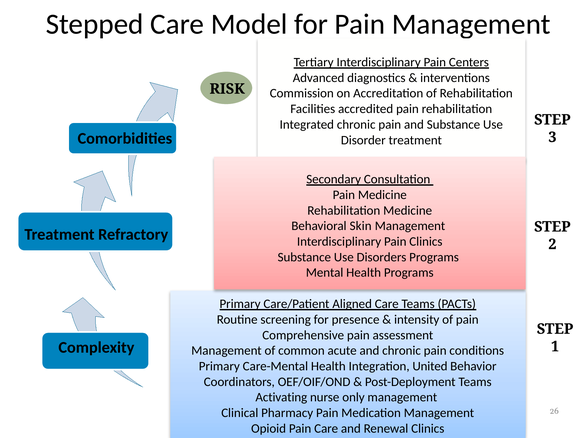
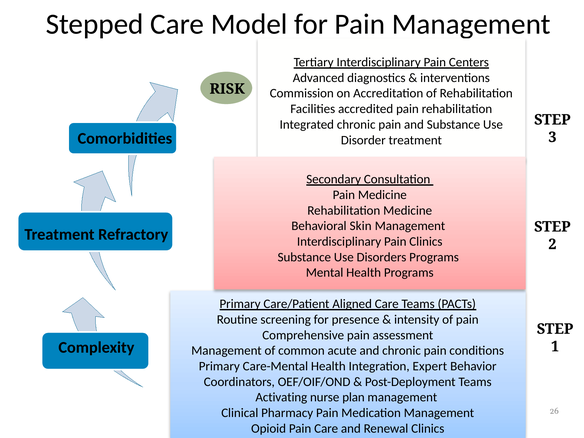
United: United -> Expert
only: only -> plan
